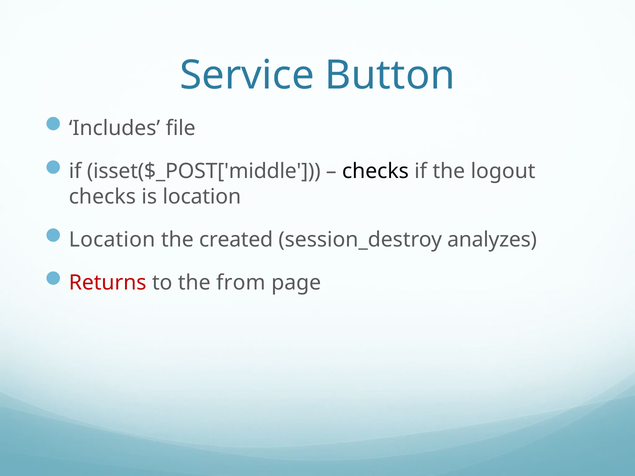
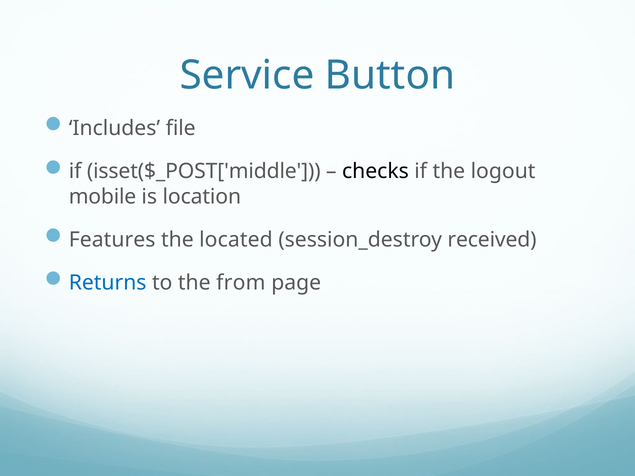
checks at (102, 197): checks -> mobile
Location at (112, 240): Location -> Features
created: created -> located
analyzes: analyzes -> received
Returns colour: red -> blue
